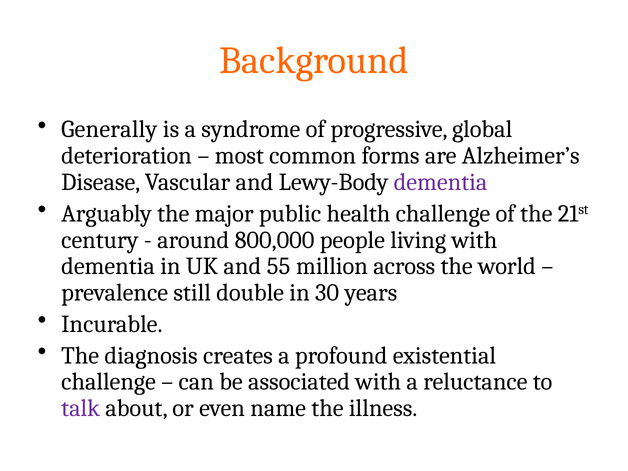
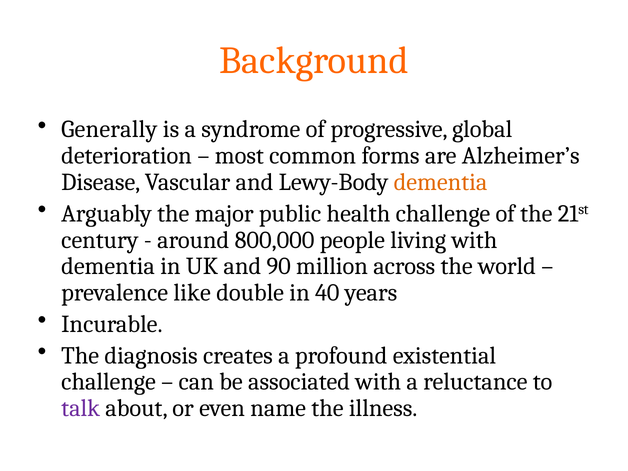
dementia at (441, 182) colour: purple -> orange
55: 55 -> 90
still: still -> like
30: 30 -> 40
